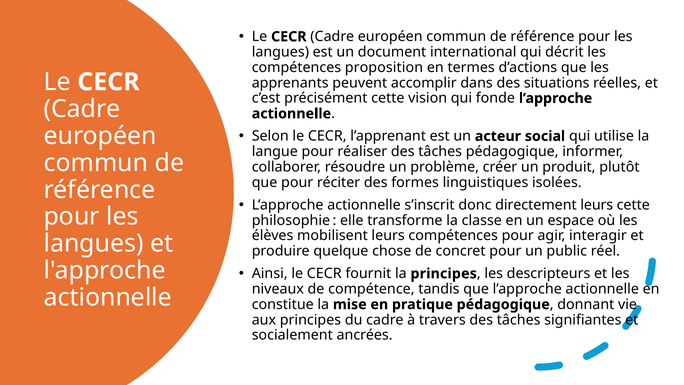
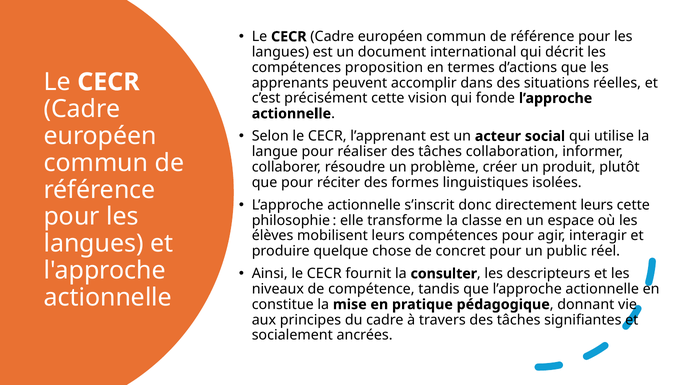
tâches pédagogique: pédagogique -> collaboration
la principes: principes -> consulter
